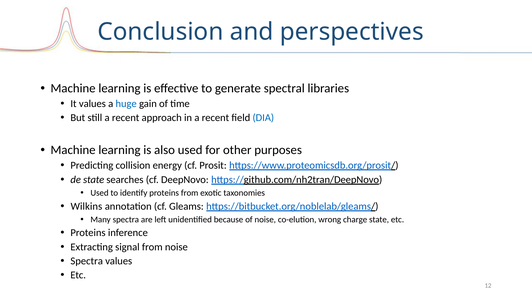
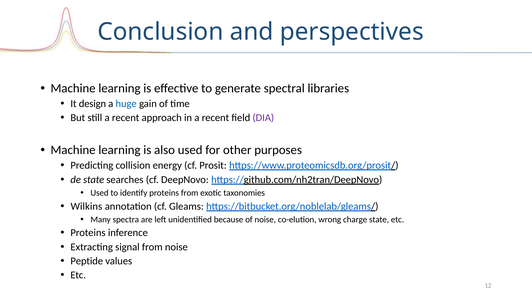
It values: values -> design
DIA colour: blue -> purple
Spectra at (87, 261): Spectra -> Peptide
